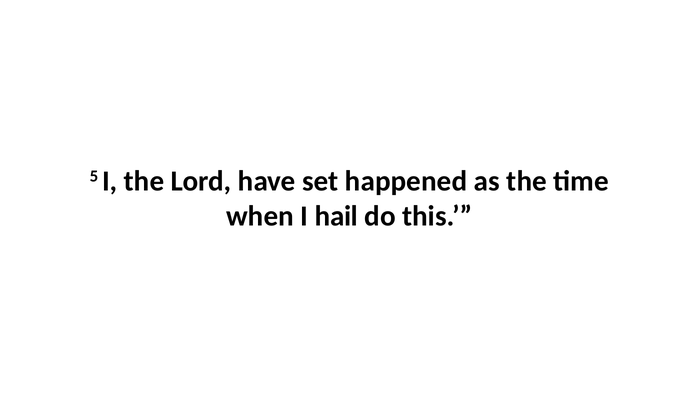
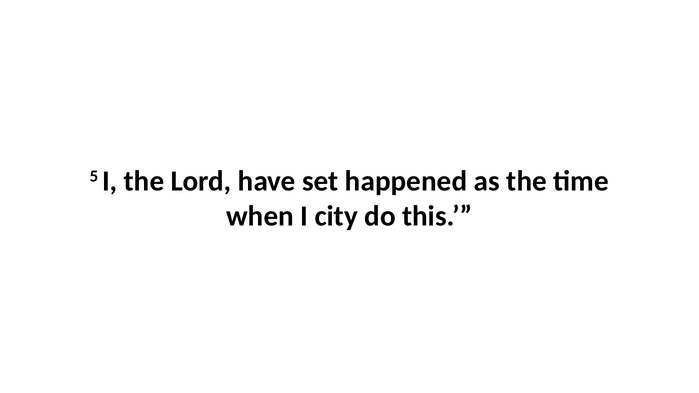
hail: hail -> city
